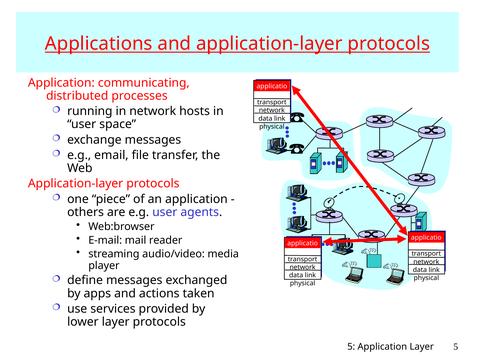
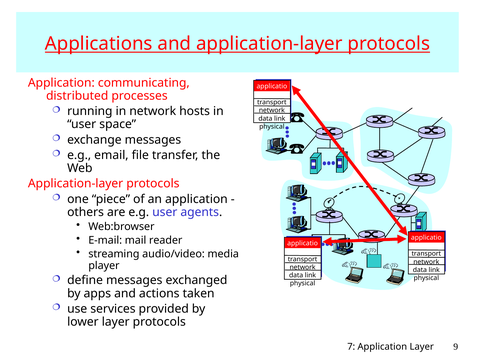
5 at (351, 347): 5 -> 7
Layer 5: 5 -> 9
